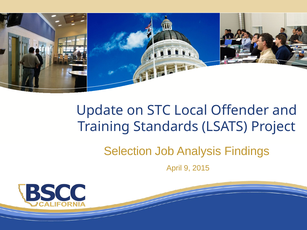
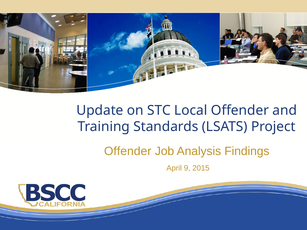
Selection at (128, 151): Selection -> Offender
